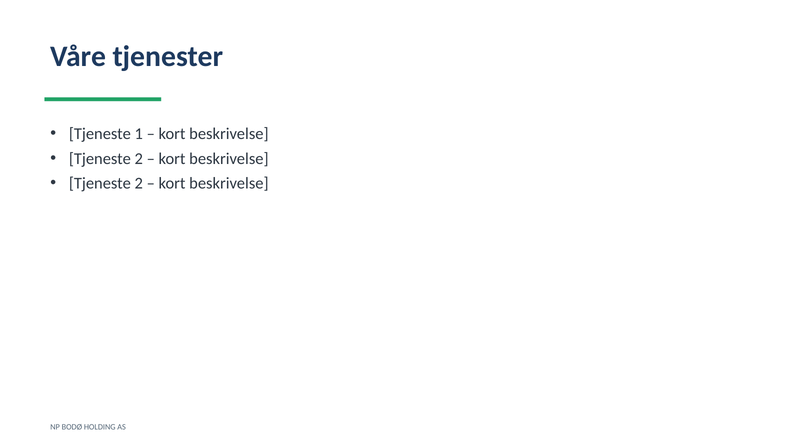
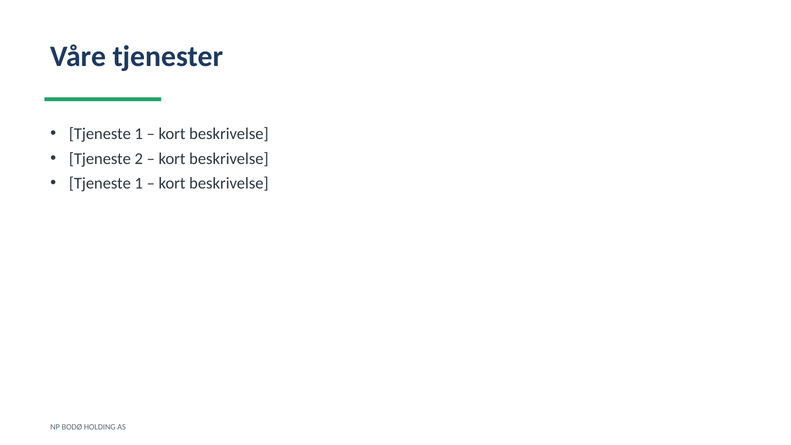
2 at (139, 183): 2 -> 1
